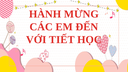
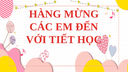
HÀNH: HÀNH -> HÀNG
